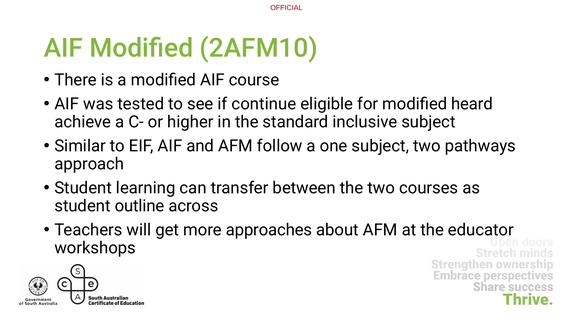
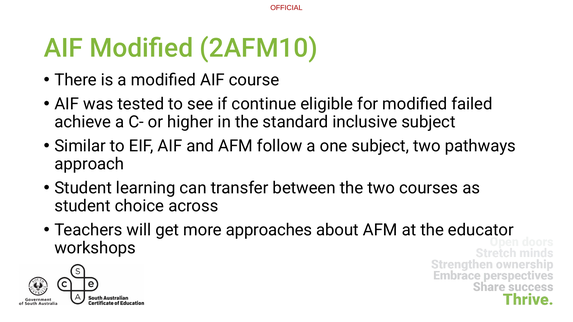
heard: heard -> failed
outline: outline -> choice
